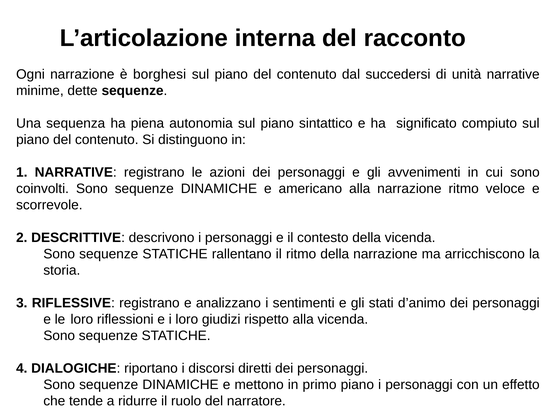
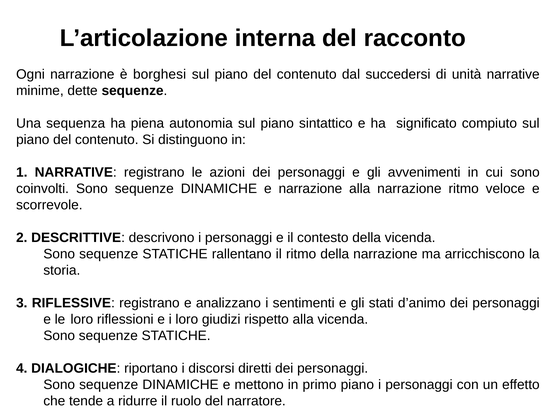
e americano: americano -> narrazione
